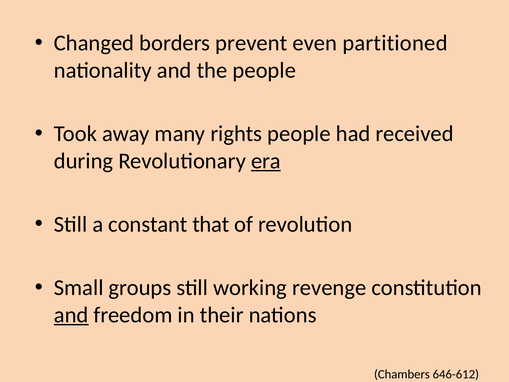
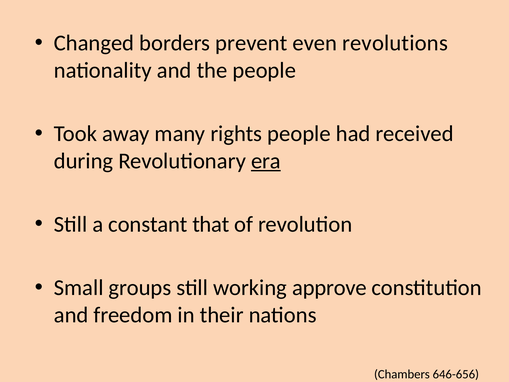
partitioned: partitioned -> revolutions
revenge: revenge -> approve
and at (71, 315) underline: present -> none
646-612: 646-612 -> 646-656
